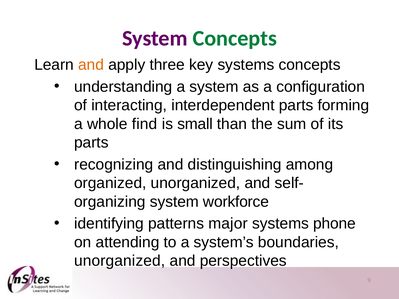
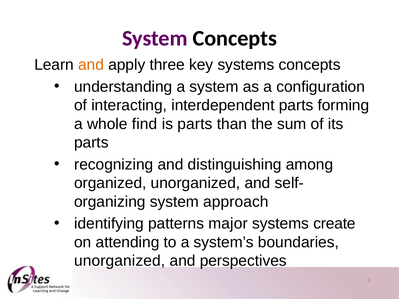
Concepts at (235, 38) colour: green -> black
is small: small -> parts
workforce: workforce -> approach
phone: phone -> create
